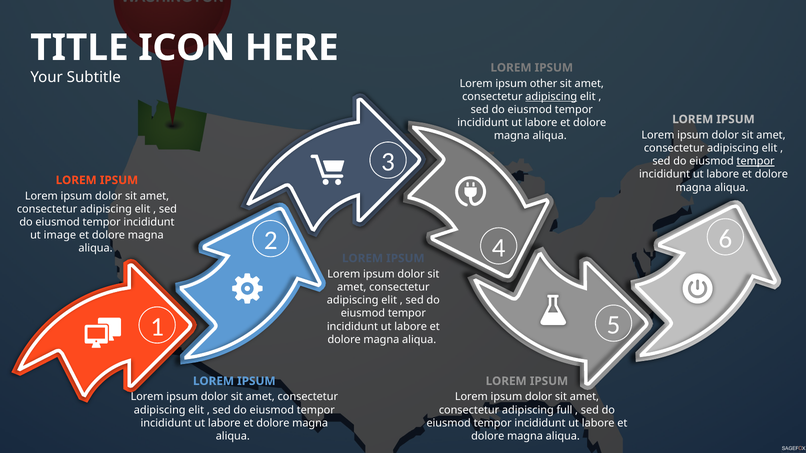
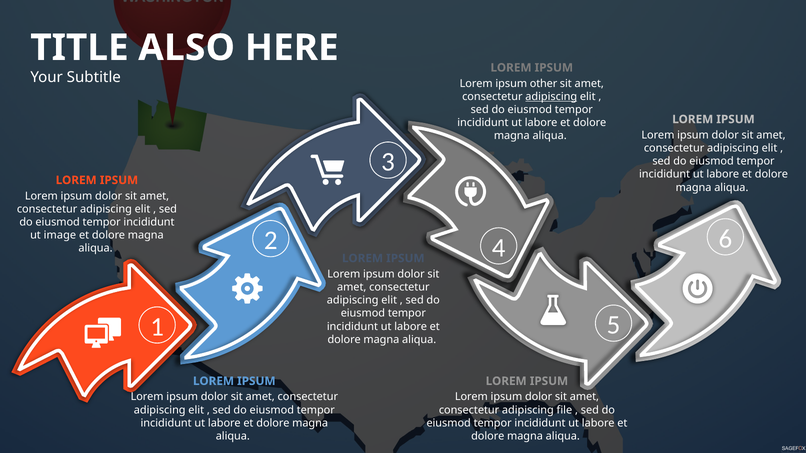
ICON: ICON -> ALSO
tempor at (756, 161) underline: present -> none
full: full -> file
